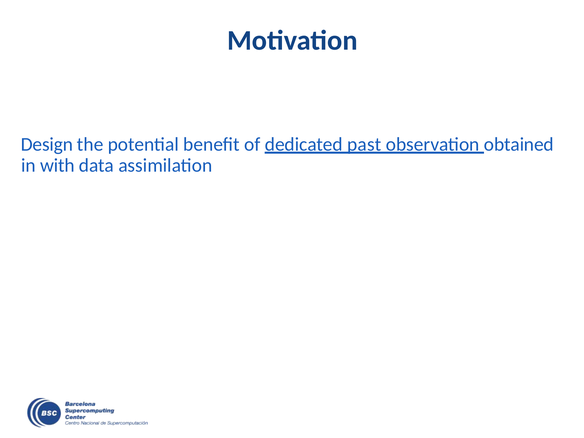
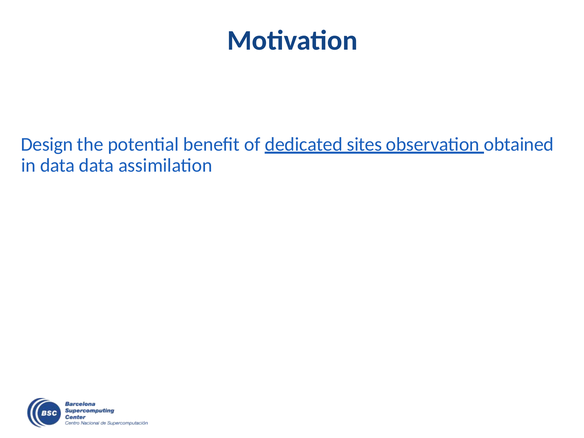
past: past -> sites
in with: with -> data
